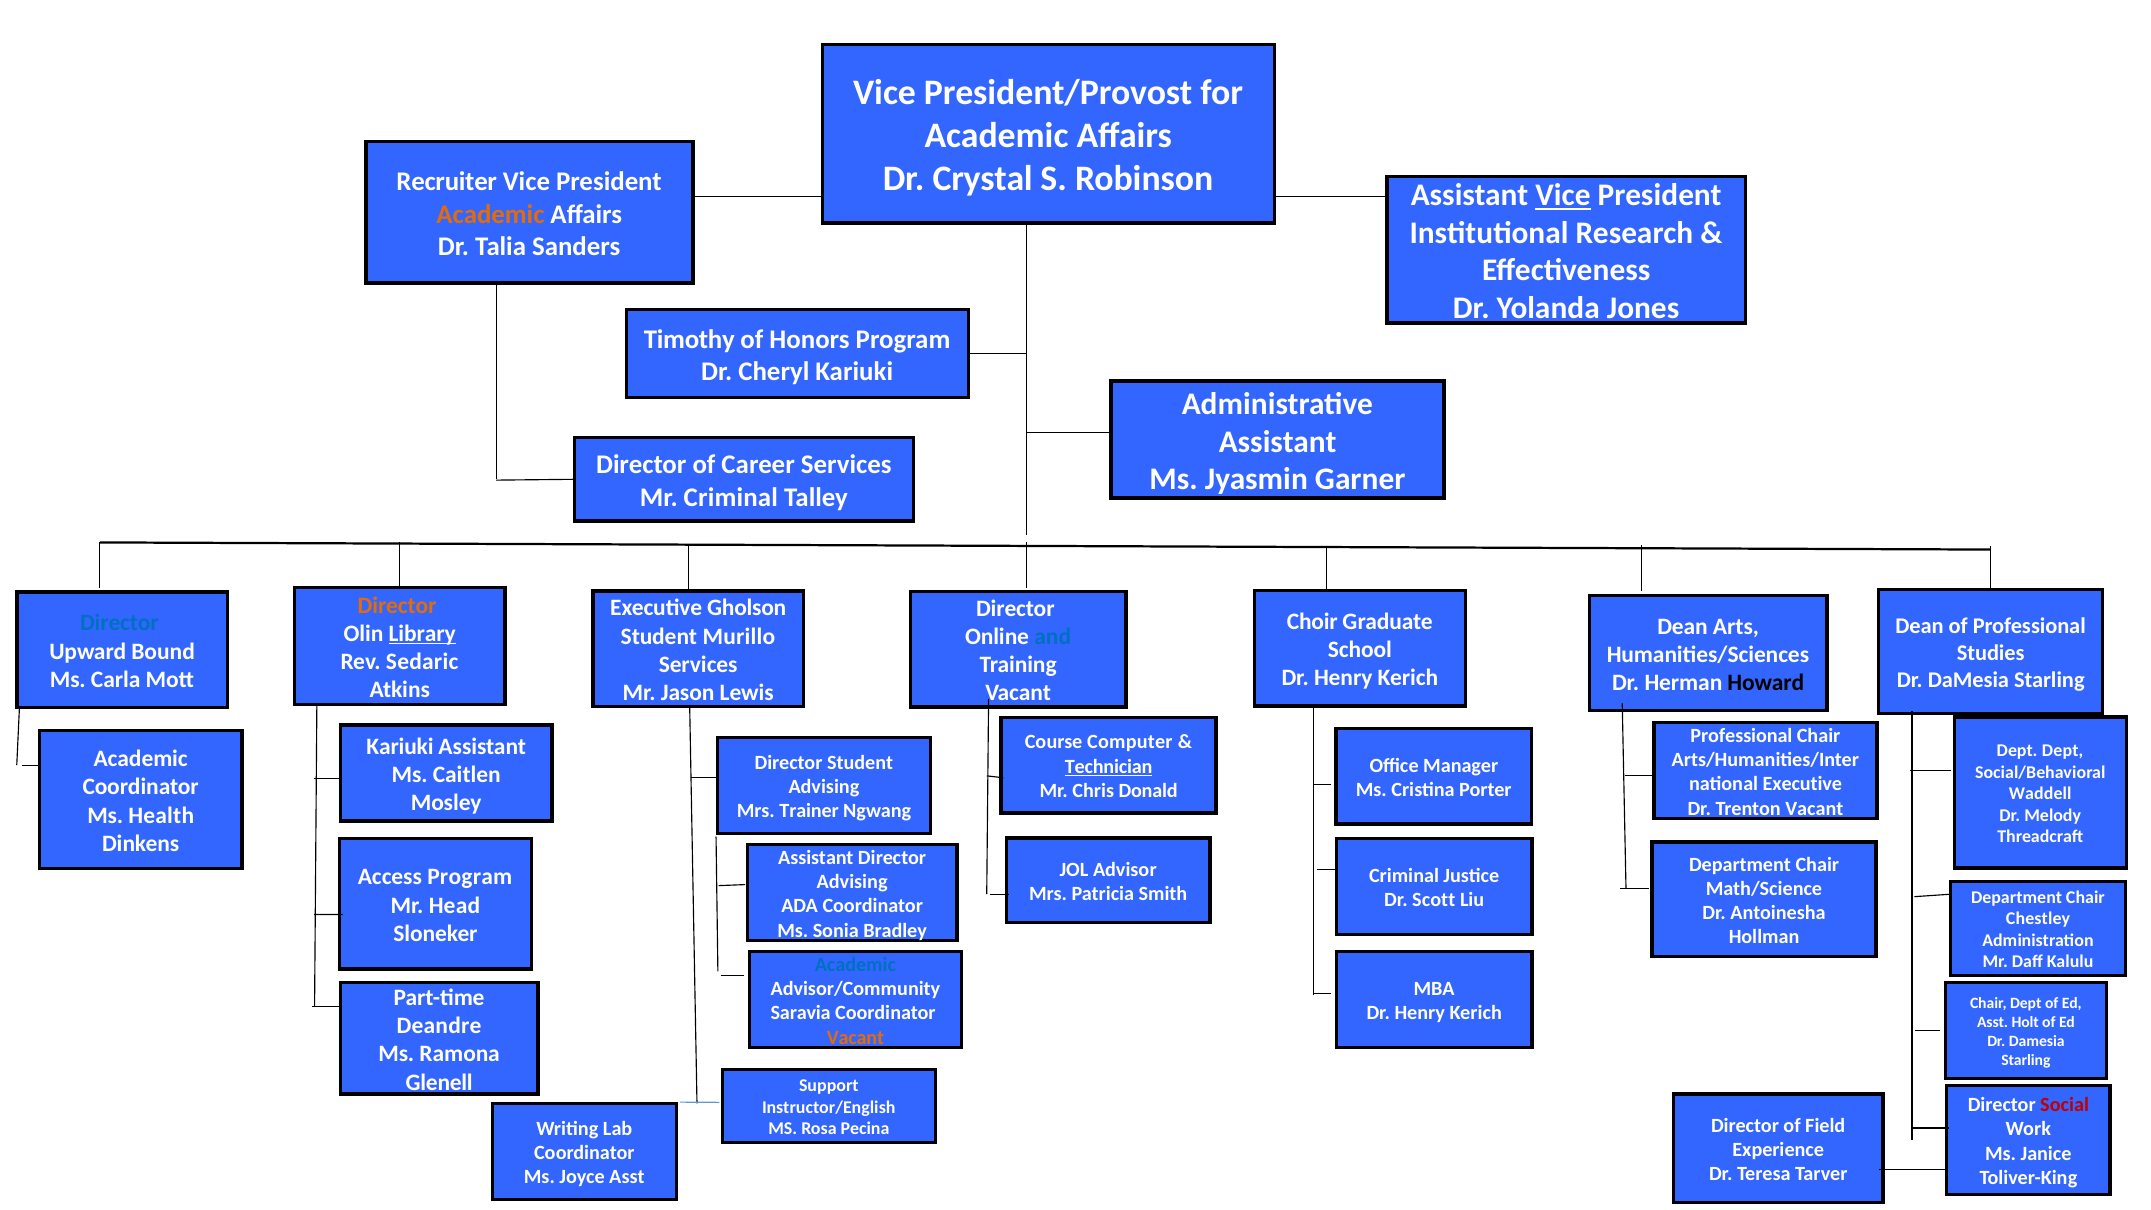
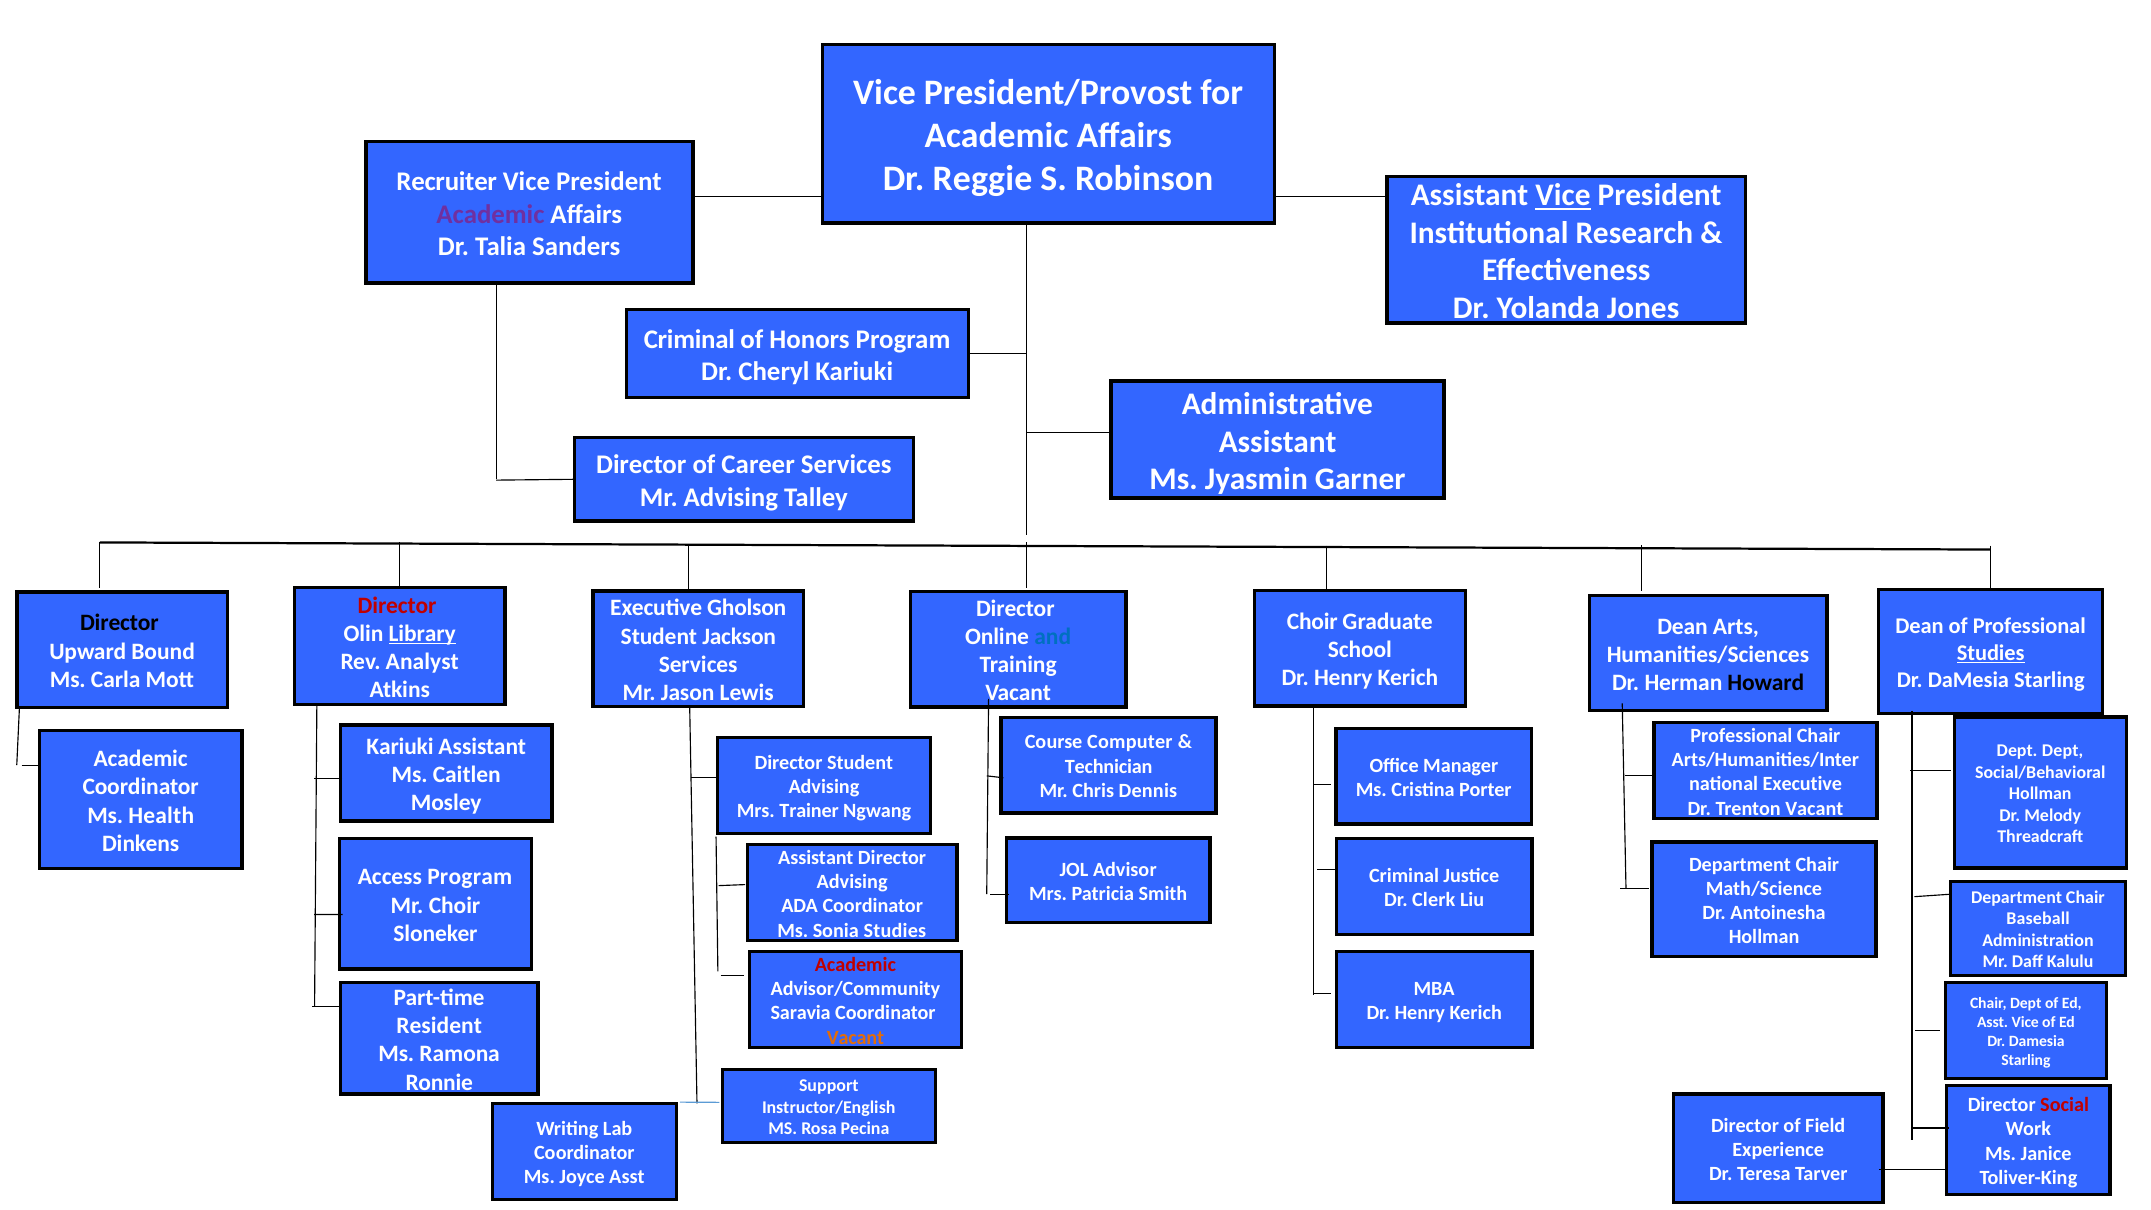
Crystal: Crystal -> Reggie
Academic at (490, 214) colour: orange -> purple
Timothy at (689, 339): Timothy -> Criminal
Mr Criminal: Criminal -> Advising
Director at (397, 605) colour: orange -> red
Director at (119, 623) colour: blue -> black
Murillo: Murillo -> Jackson
Studies at (1991, 653) underline: none -> present
Sedaric: Sedaric -> Analyst
Technician underline: present -> none
Donald: Donald -> Dennis
Waddell at (2040, 794): Waddell -> Hollman
Scott: Scott -> Clerk
Mr Head: Head -> Choir
Chestley: Chestley -> Baseball
Sonia Bradley: Bradley -> Studies
Academic at (855, 965) colour: blue -> red
Asst Holt: Holt -> Vice
Deandre: Deandre -> Resident
Glenell: Glenell -> Ronnie
